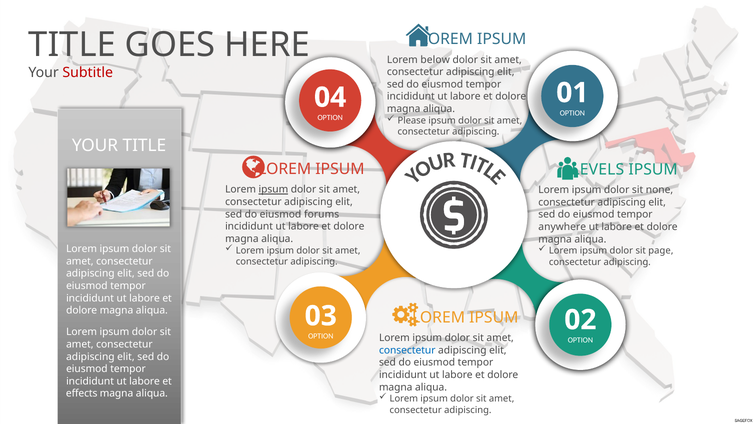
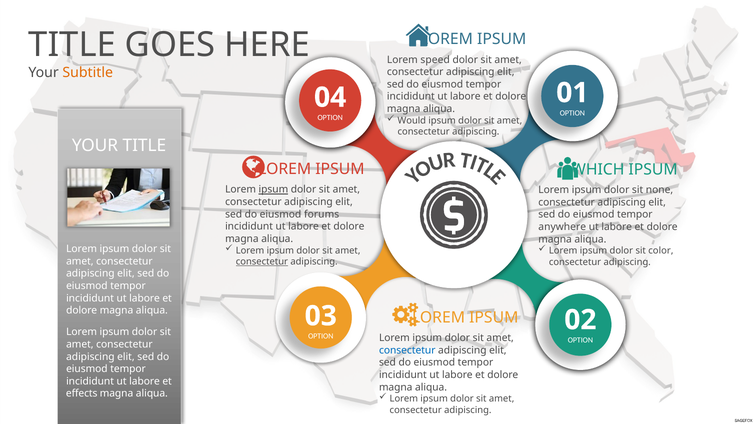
below: below -> speed
Subtitle colour: red -> orange
Please: Please -> Would
LEVELS: LEVELS -> WHICH
page: page -> color
consectetur at (262, 262) underline: none -> present
